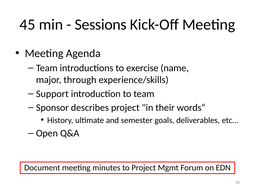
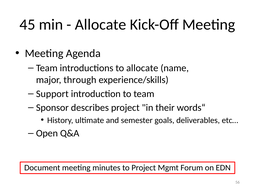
Sessions at (101, 25): Sessions -> Allocate
to exercise: exercise -> allocate
